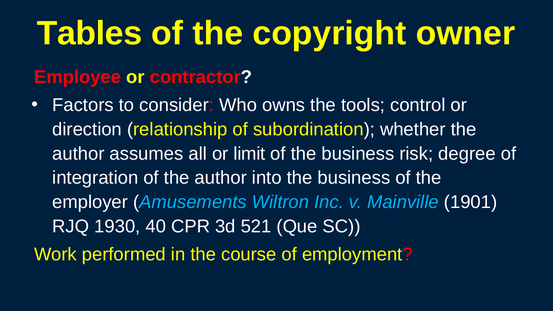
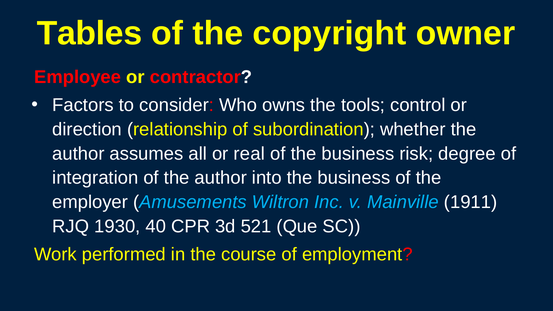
limit: limit -> real
1901: 1901 -> 1911
